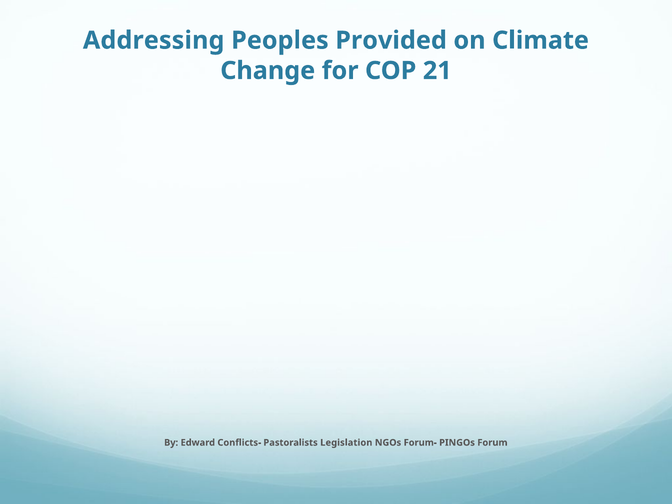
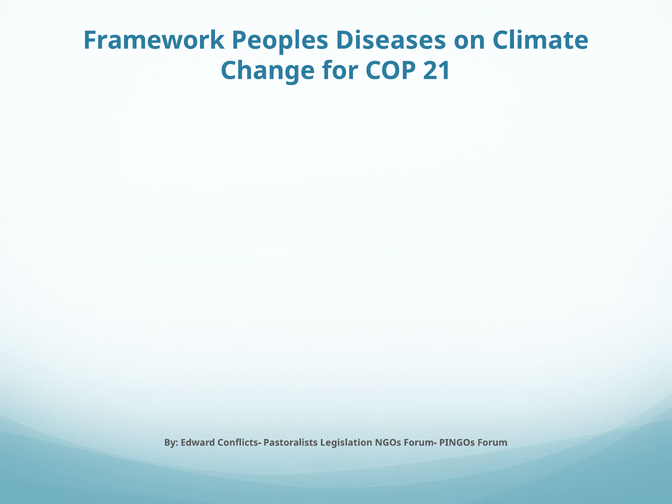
Addressing: Addressing -> Framework
Provided: Provided -> Diseases
